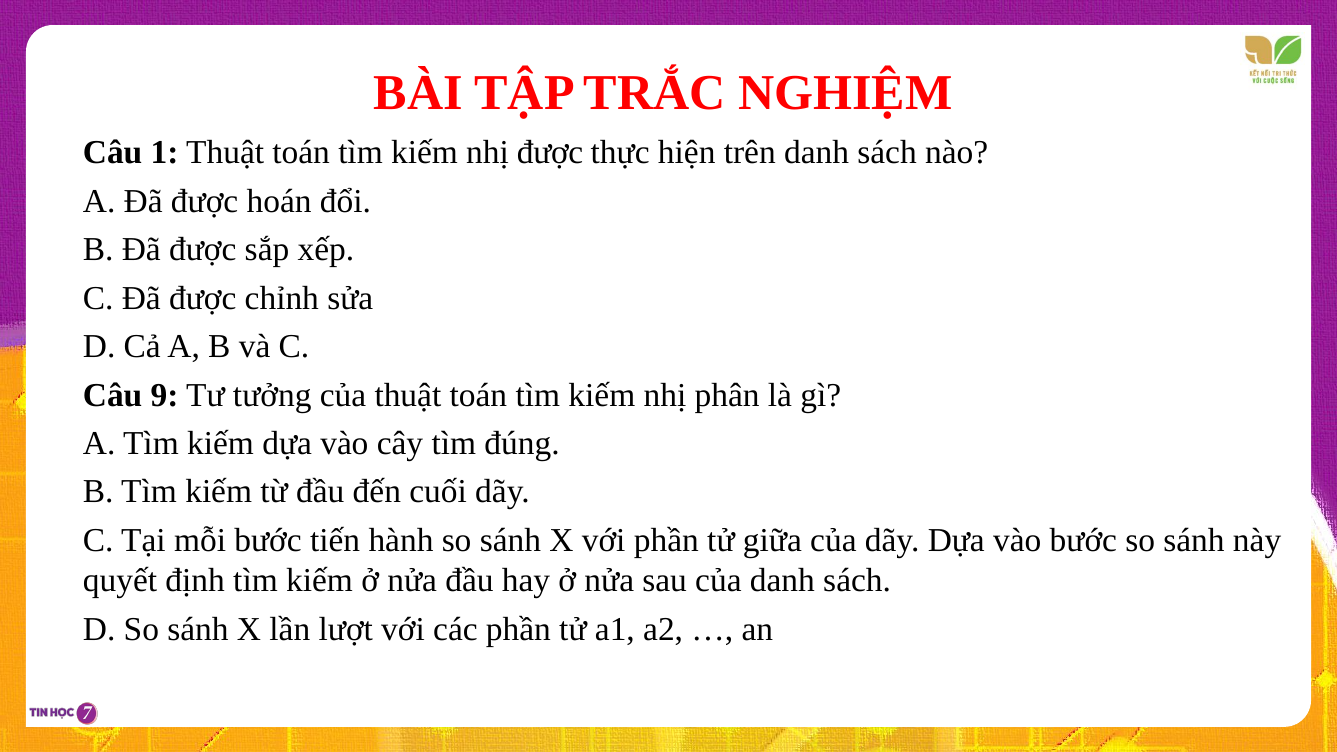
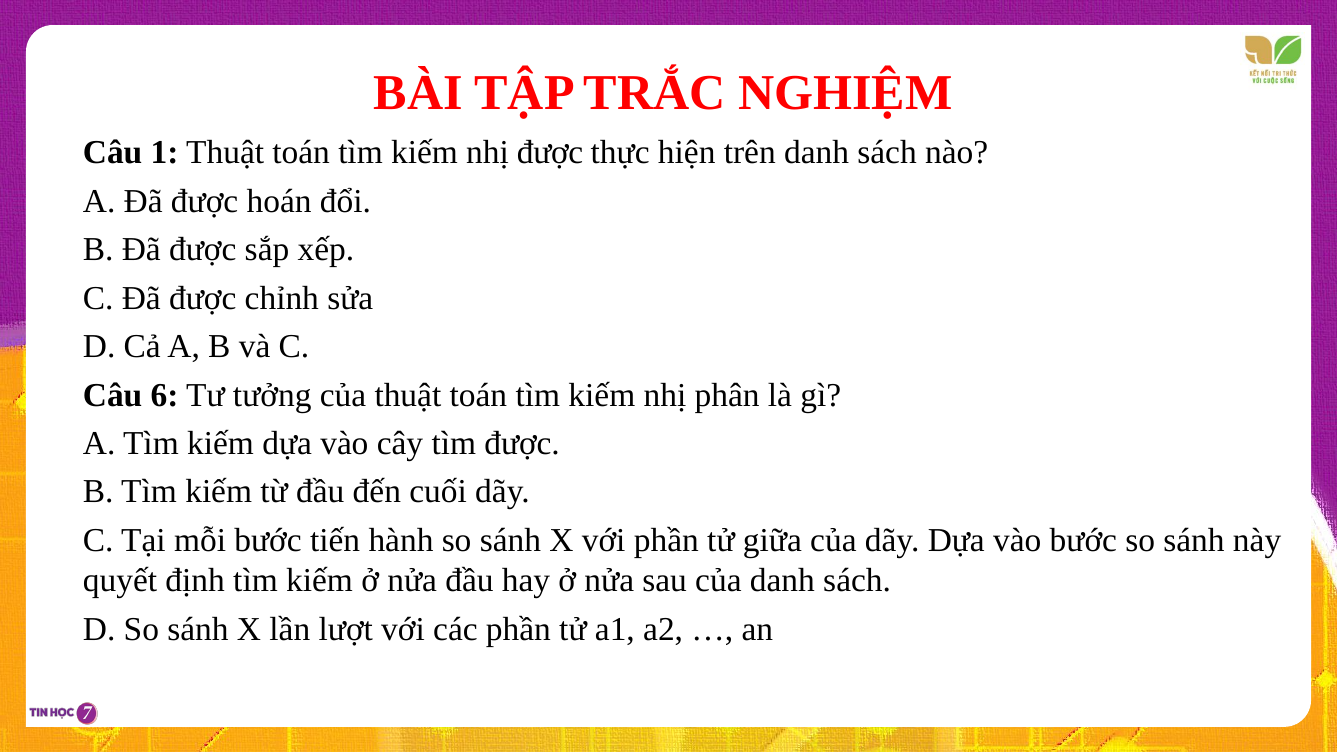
9: 9 -> 6
tìm đúng: đúng -> được
